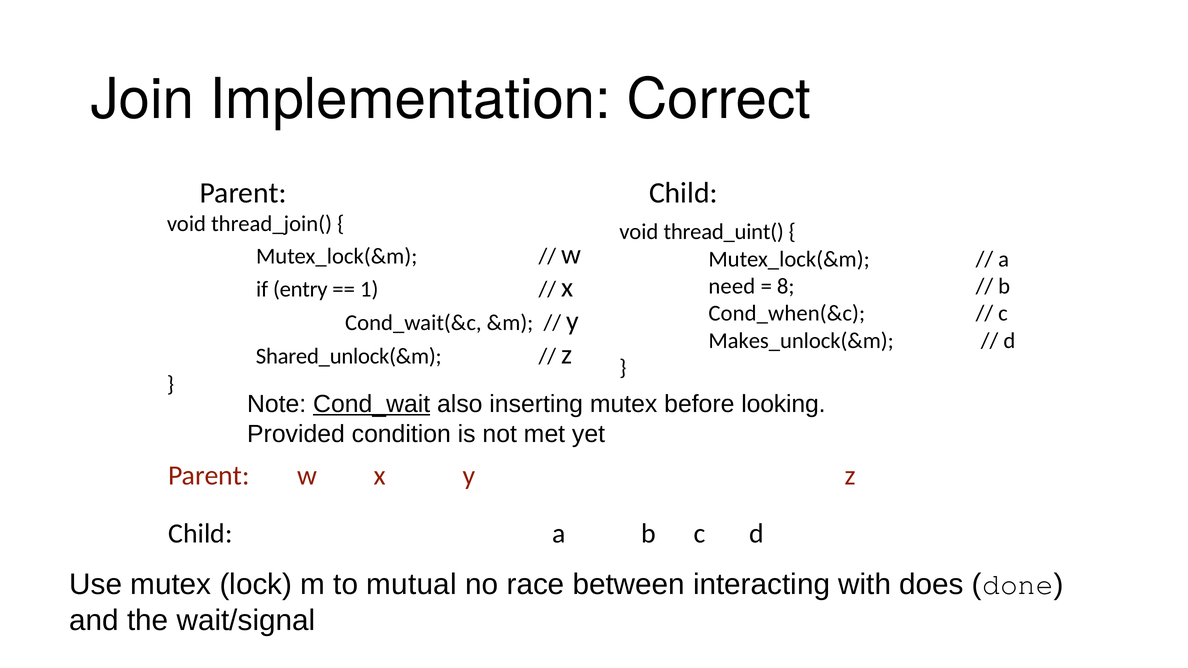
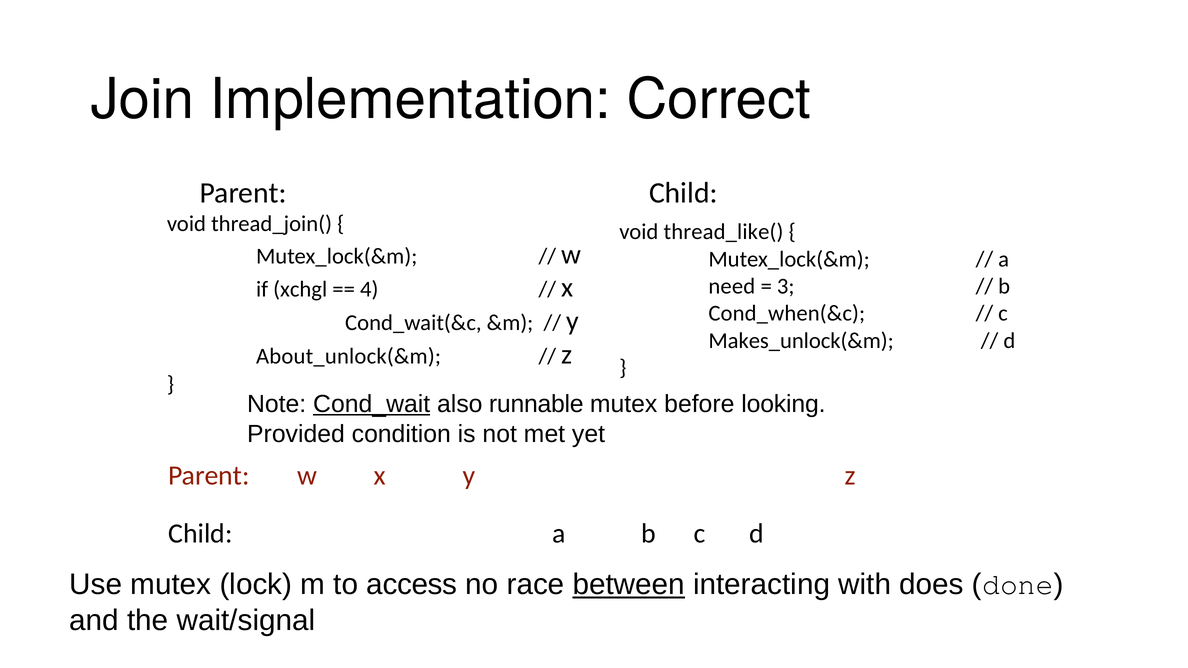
thread_uint(: thread_uint( -> thread_like(
8: 8 -> 3
entry: entry -> xchgl
1: 1 -> 4
Shared_unlock(&m: Shared_unlock(&m -> About_unlock(&m
inserting: inserting -> runnable
mutual: mutual -> access
between underline: none -> present
